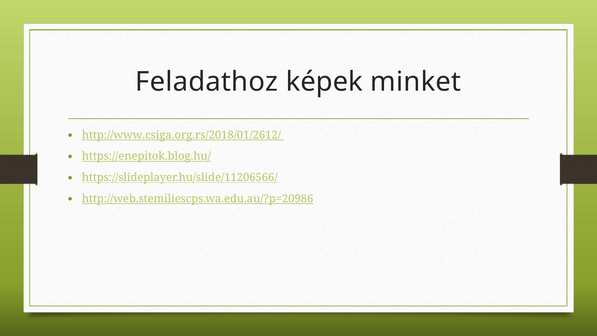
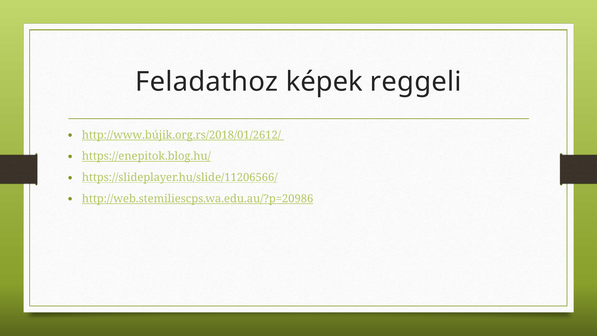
minket: minket -> reggeli
http://www.csiga.org.rs/2018/01/2612/: http://www.csiga.org.rs/2018/01/2612/ -> http://www.bújik.org.rs/2018/01/2612/
